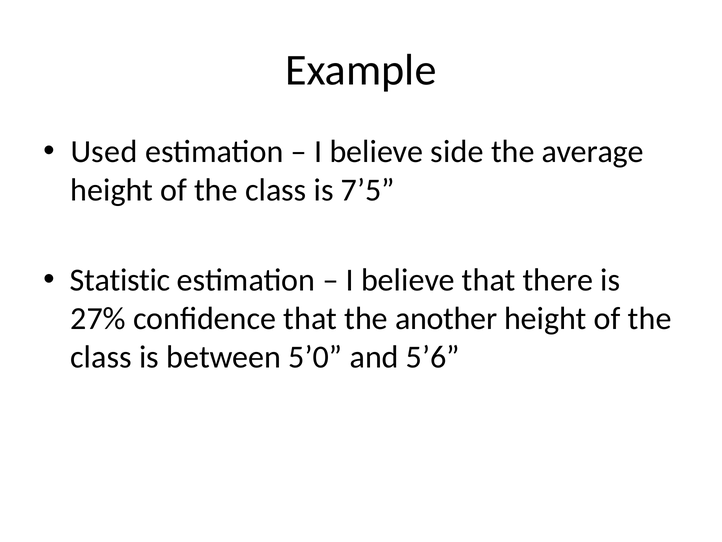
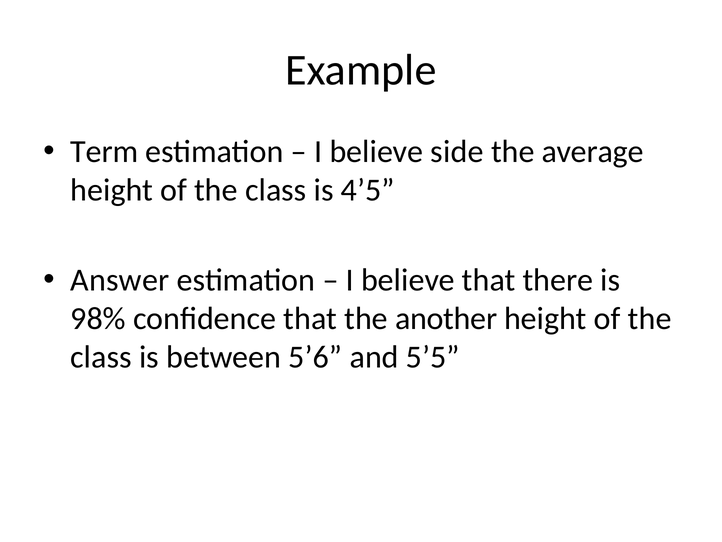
Used: Used -> Term
7’5: 7’5 -> 4’5
Statistic: Statistic -> Answer
27%: 27% -> 98%
5’0: 5’0 -> 5’6
5’6: 5’6 -> 5’5
